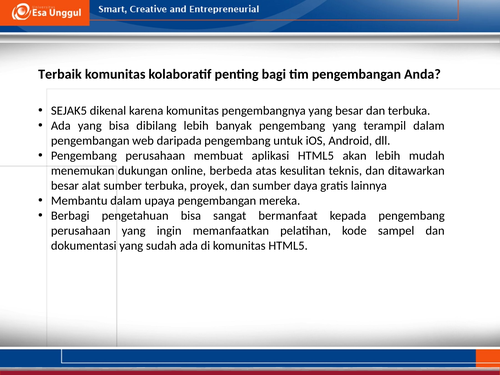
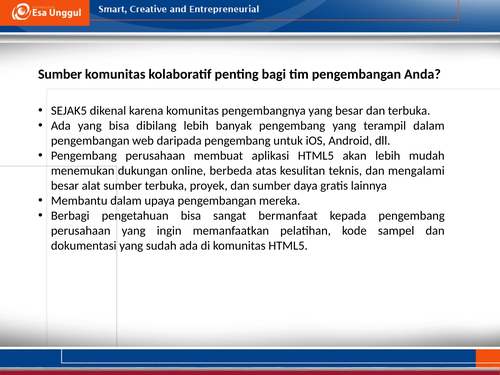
Terbaik at (60, 74): Terbaik -> Sumber
ditawarkan: ditawarkan -> mengalami
